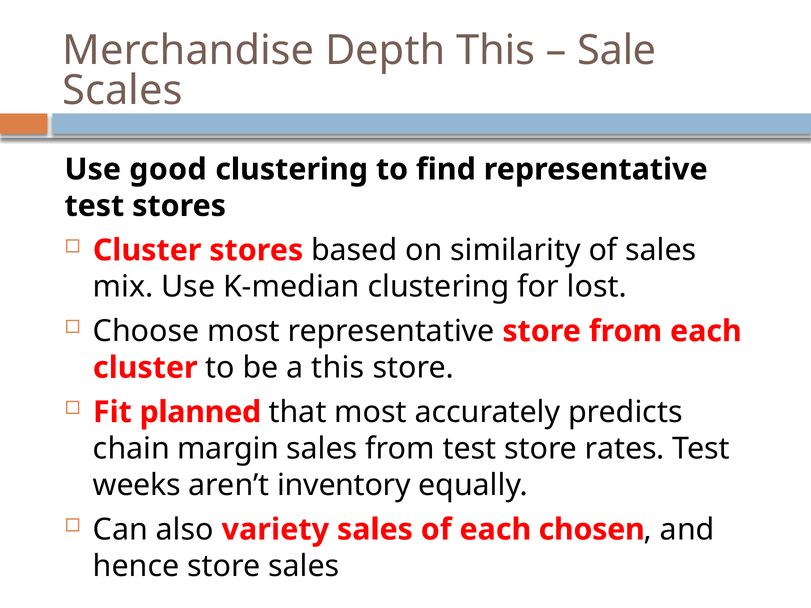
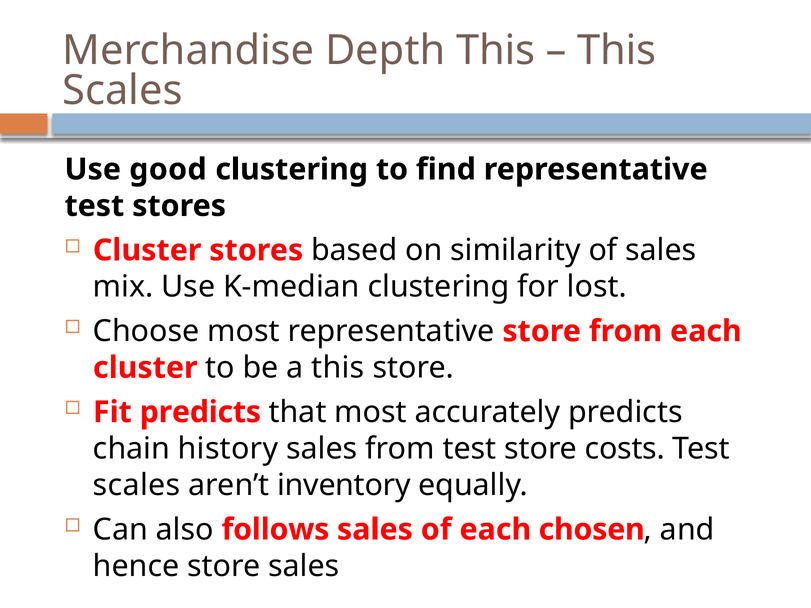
Sale at (617, 50): Sale -> This
Fit planned: planned -> predicts
margin: margin -> history
rates: rates -> costs
weeks at (137, 485): weeks -> scales
variety: variety -> follows
